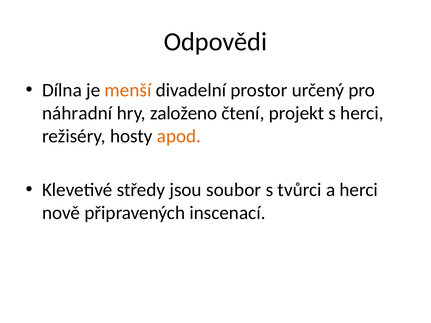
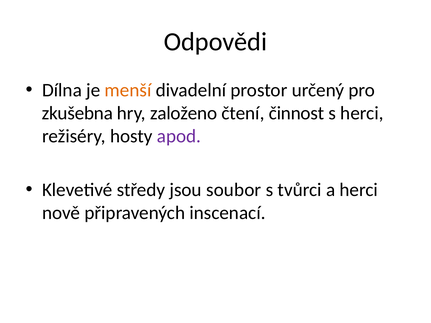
náhradní: náhradní -> zkušebna
projekt: projekt -> činnost
apod colour: orange -> purple
